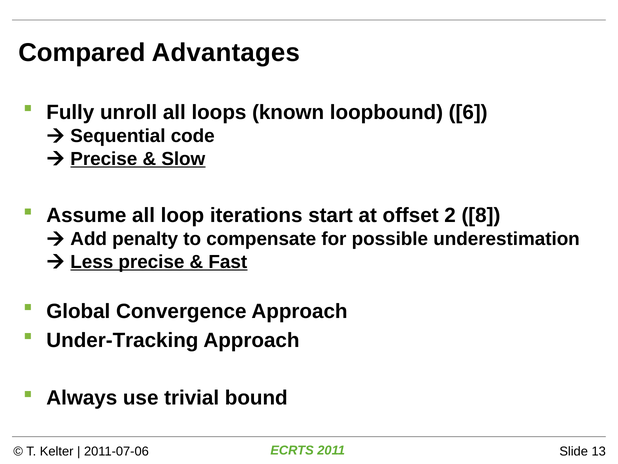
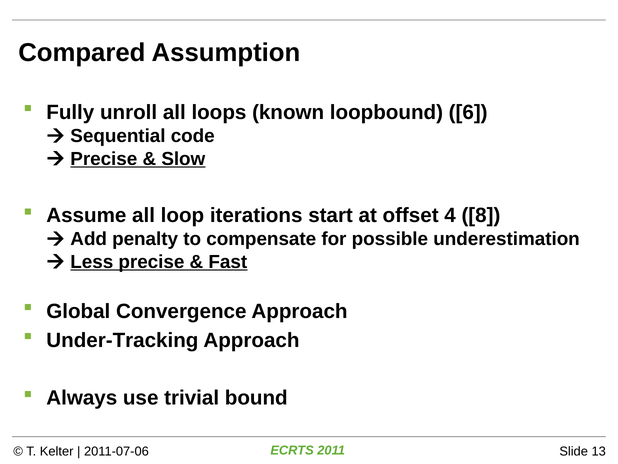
Advantages: Advantages -> Assumption
2: 2 -> 4
